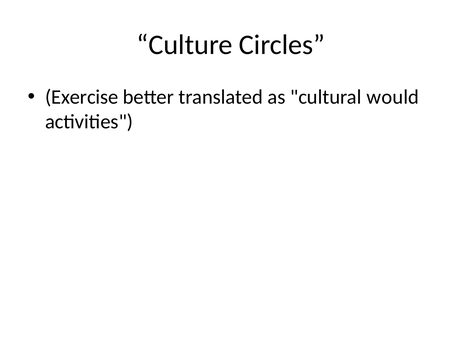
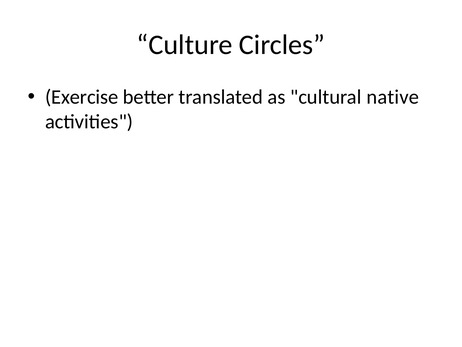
would: would -> native
